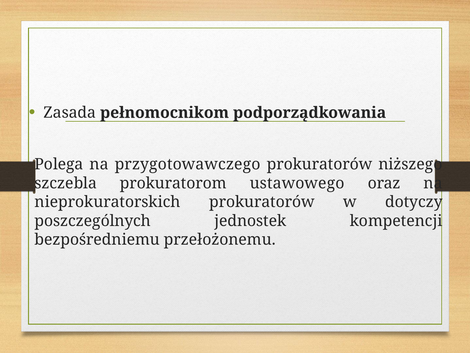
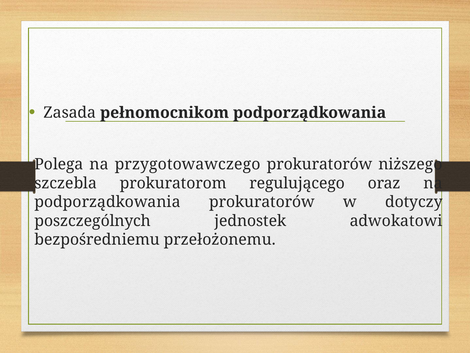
ustawowego: ustawowego -> regulującego
nieprokuratorskich at (108, 202): nieprokuratorskich -> podporządkowania
kompetencji: kompetencji -> adwokatowi
